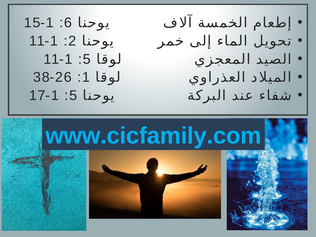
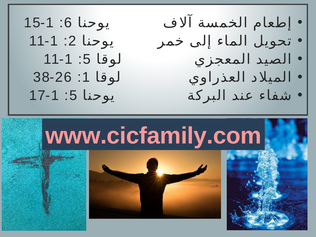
www.cicfamily.com colour: light blue -> pink
